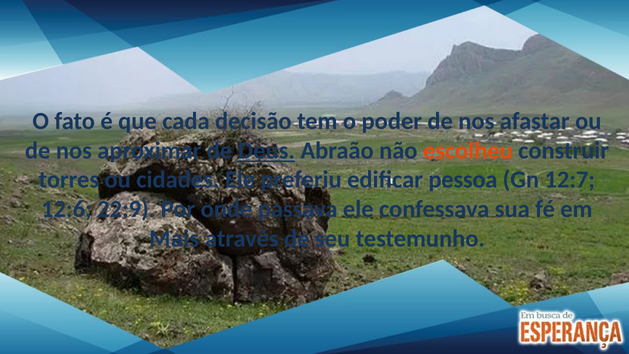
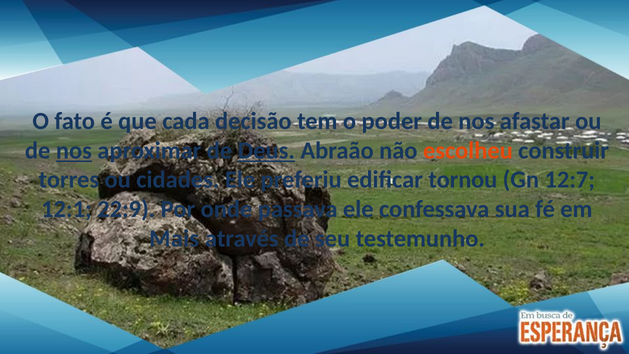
nos at (74, 150) underline: none -> present
pessoa: pessoa -> tornou
12:6: 12:6 -> 12:1
